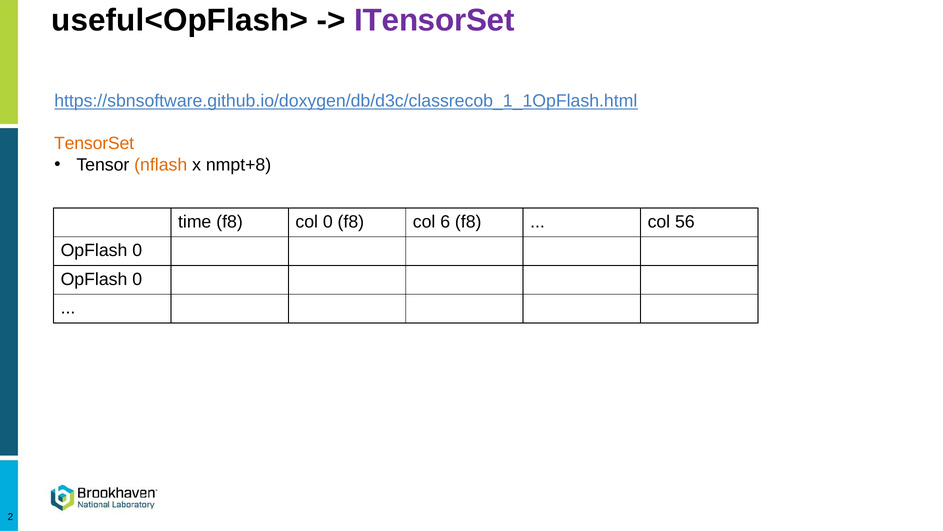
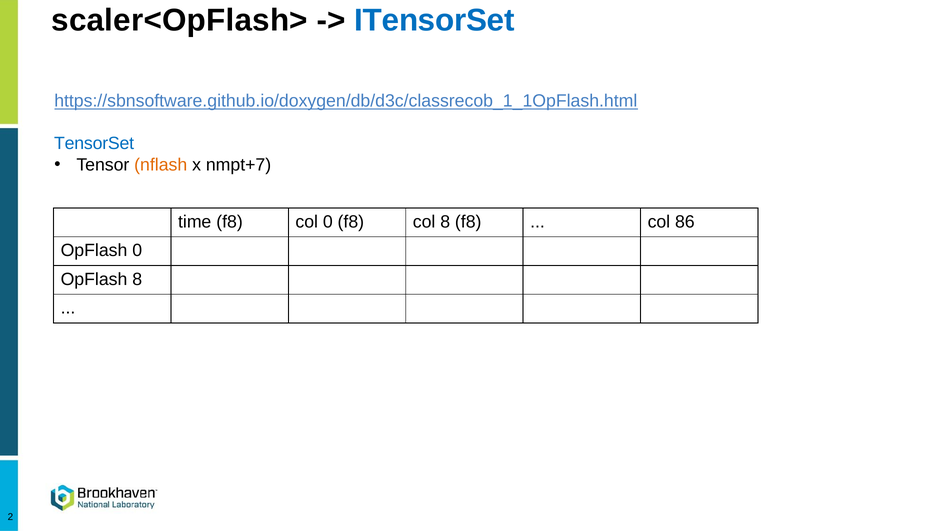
useful<OpFlash>: useful<OpFlash> -> scaler<OpFlash>
ITensorSet colour: purple -> blue
TensorSet colour: orange -> blue
nmpt+8: nmpt+8 -> nmpt+7
col 6: 6 -> 8
56: 56 -> 86
0 at (137, 279): 0 -> 8
